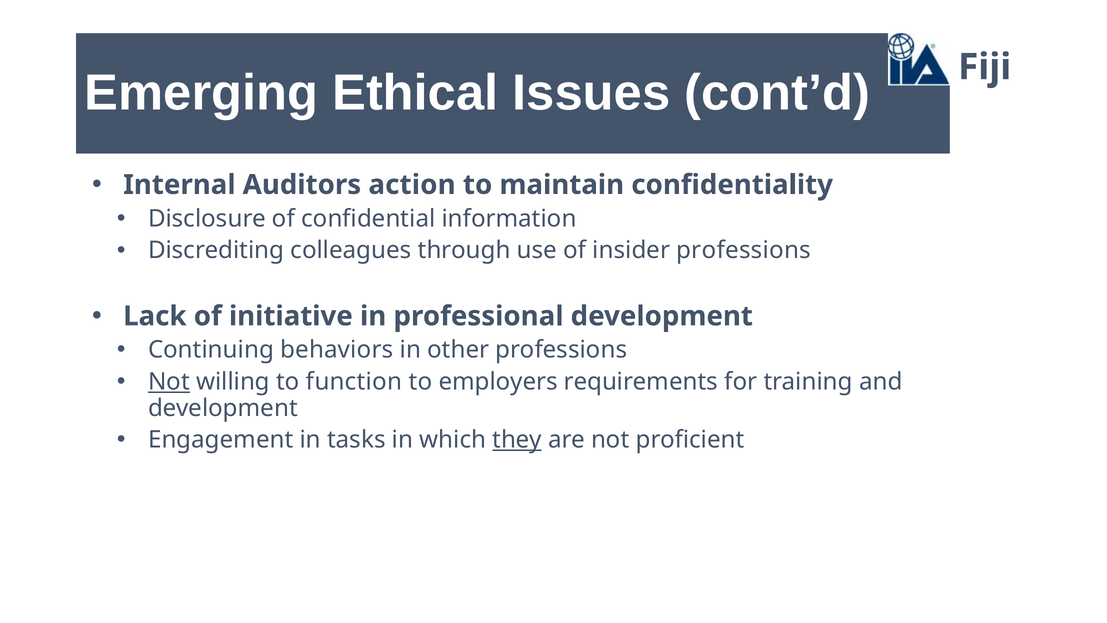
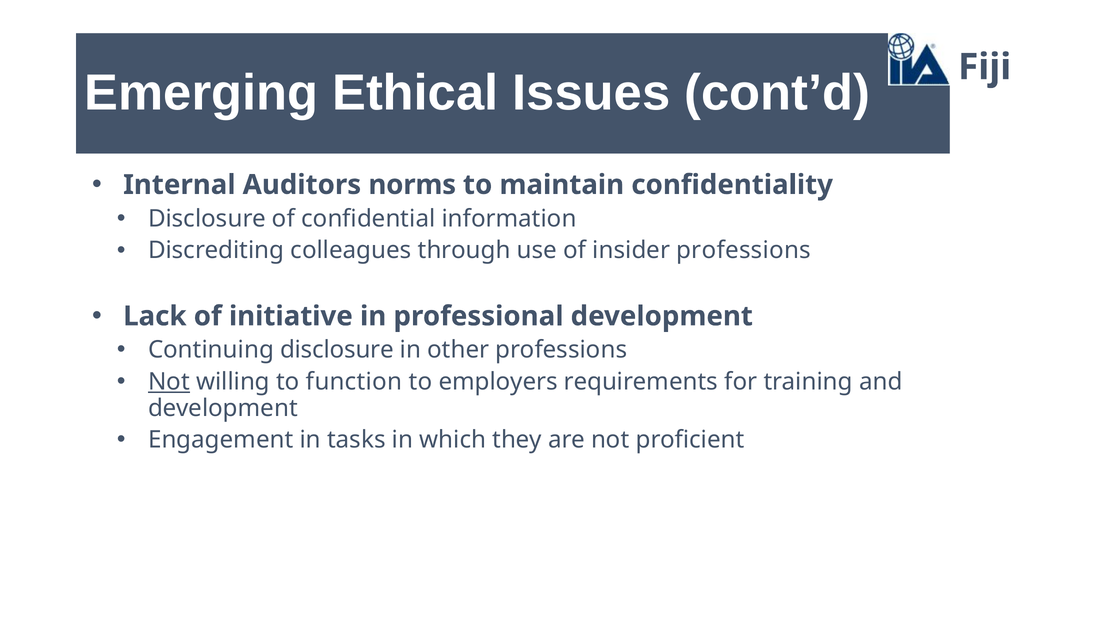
action: action -> norms
Continuing behaviors: behaviors -> disclosure
they underline: present -> none
